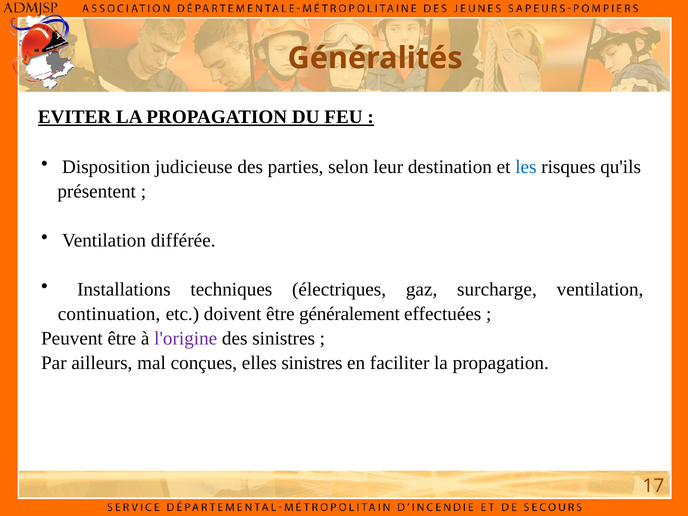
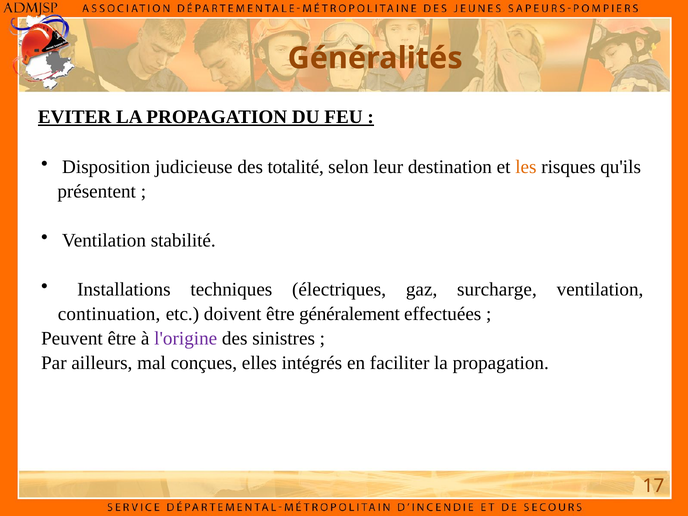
parties: parties -> totalité
les colour: blue -> orange
différée: différée -> stabilité
elles sinistres: sinistres -> intégrés
